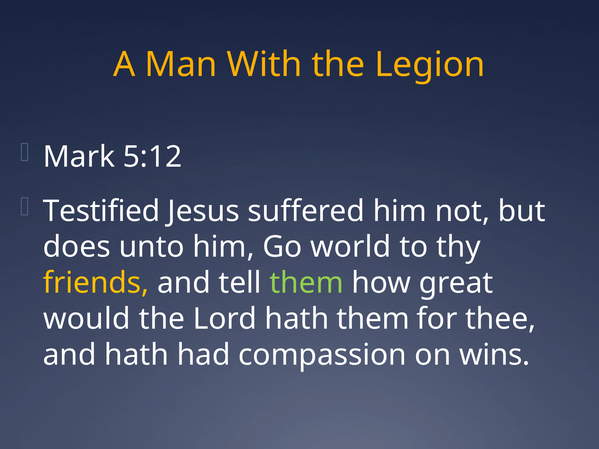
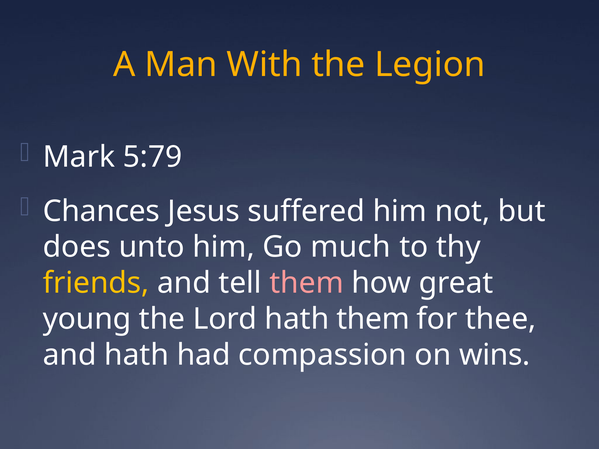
5:12: 5:12 -> 5:79
Testified: Testified -> Chances
world: world -> much
them at (307, 283) colour: light green -> pink
would: would -> young
